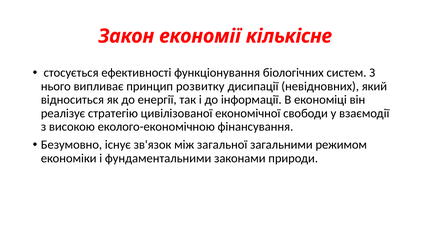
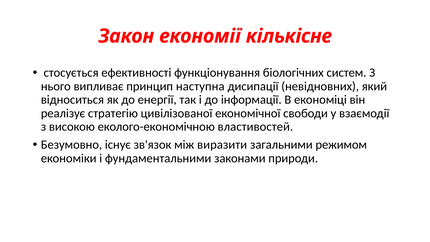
розвитку: розвитку -> наступна
фінансування: фінансування -> властивостей
загальної: загальної -> виразити
